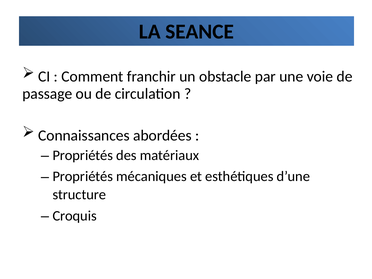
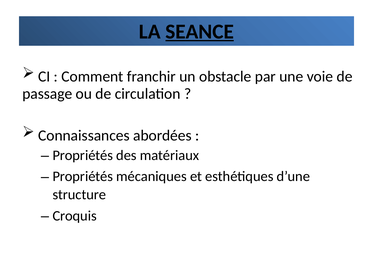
SEANCE underline: none -> present
